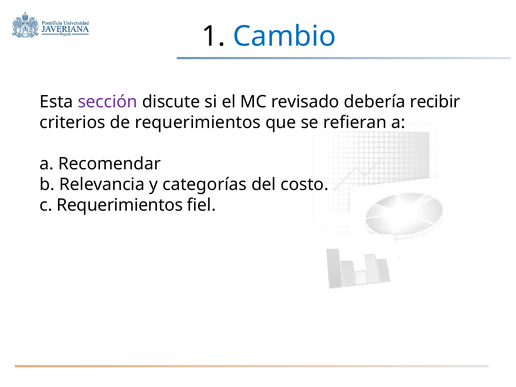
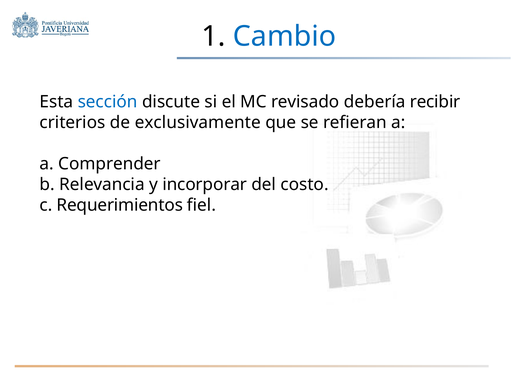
sección colour: purple -> blue
de requerimientos: requerimientos -> exclusivamente
Recomendar: Recomendar -> Comprender
categorías: categorías -> incorporar
